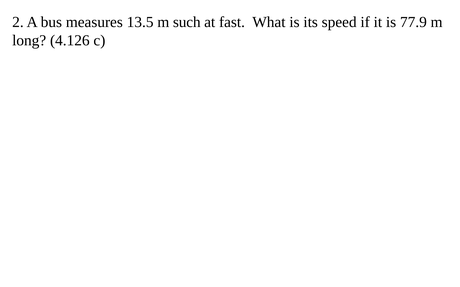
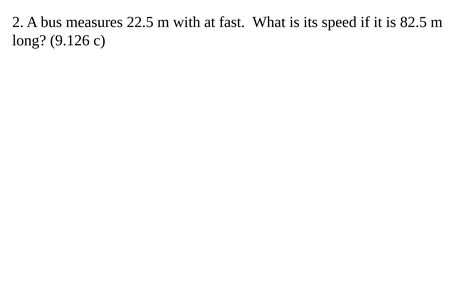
13.5: 13.5 -> 22.5
such: such -> with
77.9: 77.9 -> 82.5
4.126: 4.126 -> 9.126
